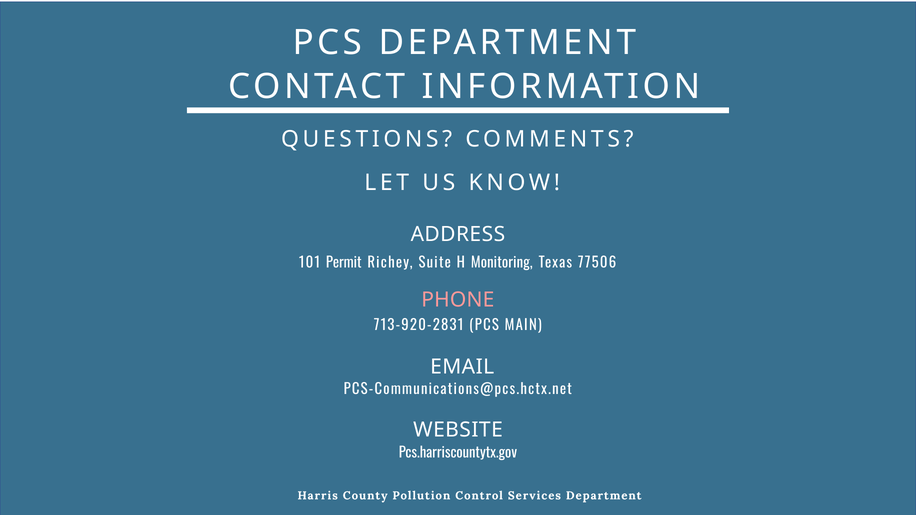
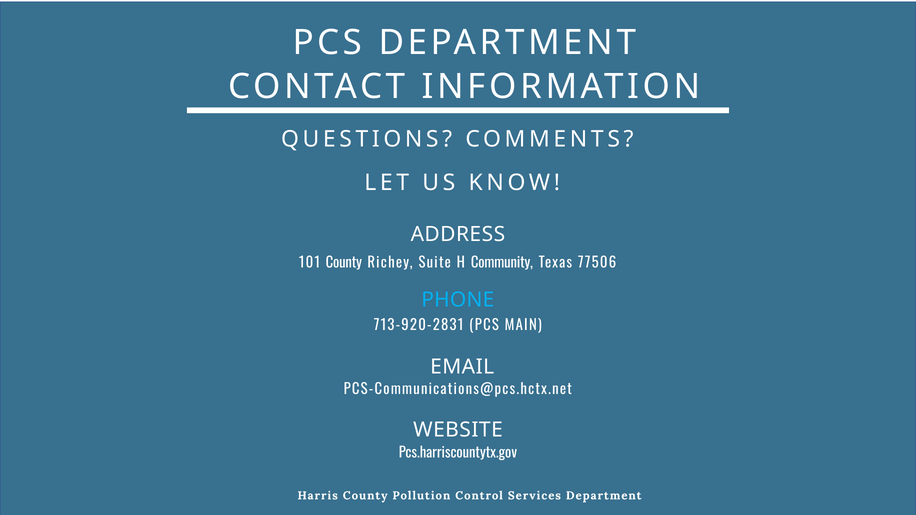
101 Permit: Permit -> County
Monitoring: Monitoring -> Community
PHONE colour: pink -> light blue
